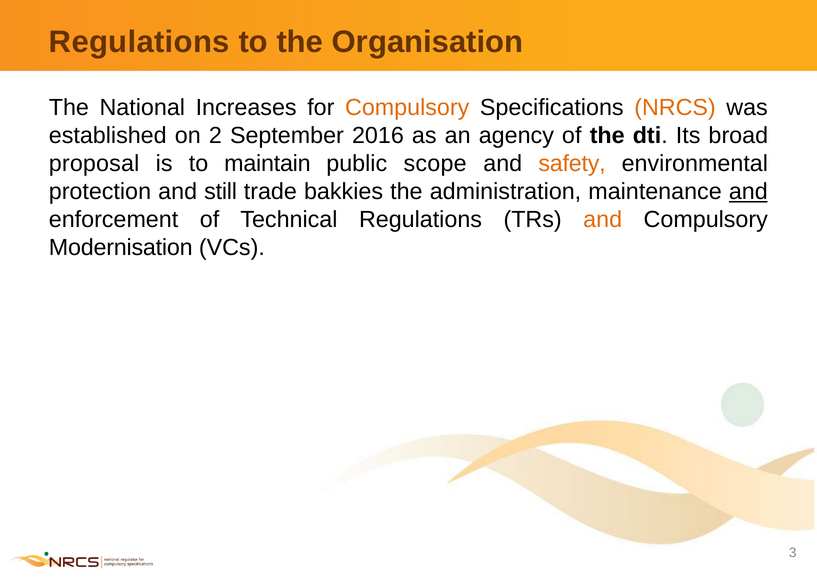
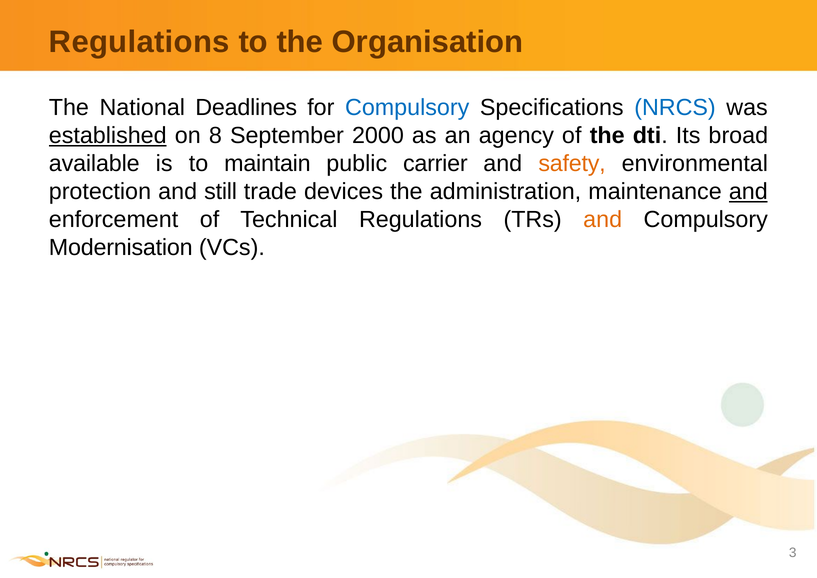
Increases: Increases -> Deadlines
Compulsory at (407, 108) colour: orange -> blue
NRCS colour: orange -> blue
established underline: none -> present
2: 2 -> 8
2016: 2016 -> 2000
proposal: proposal -> available
scope: scope -> carrier
bakkies: bakkies -> devices
